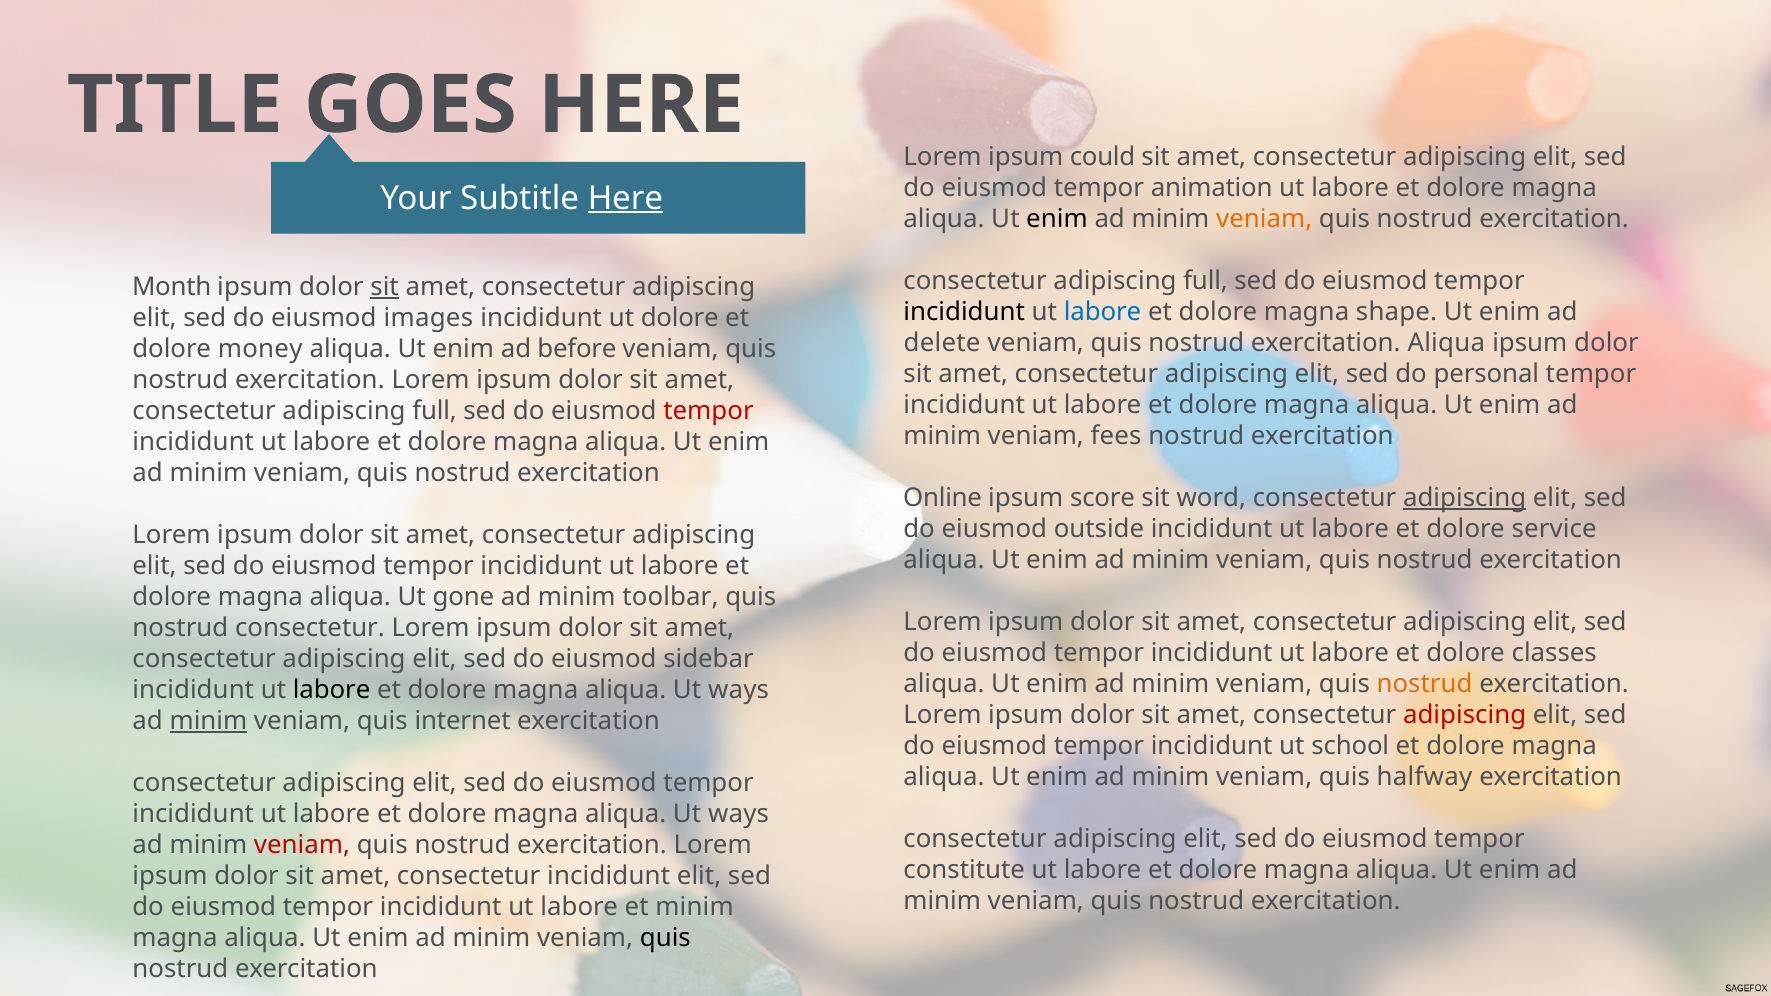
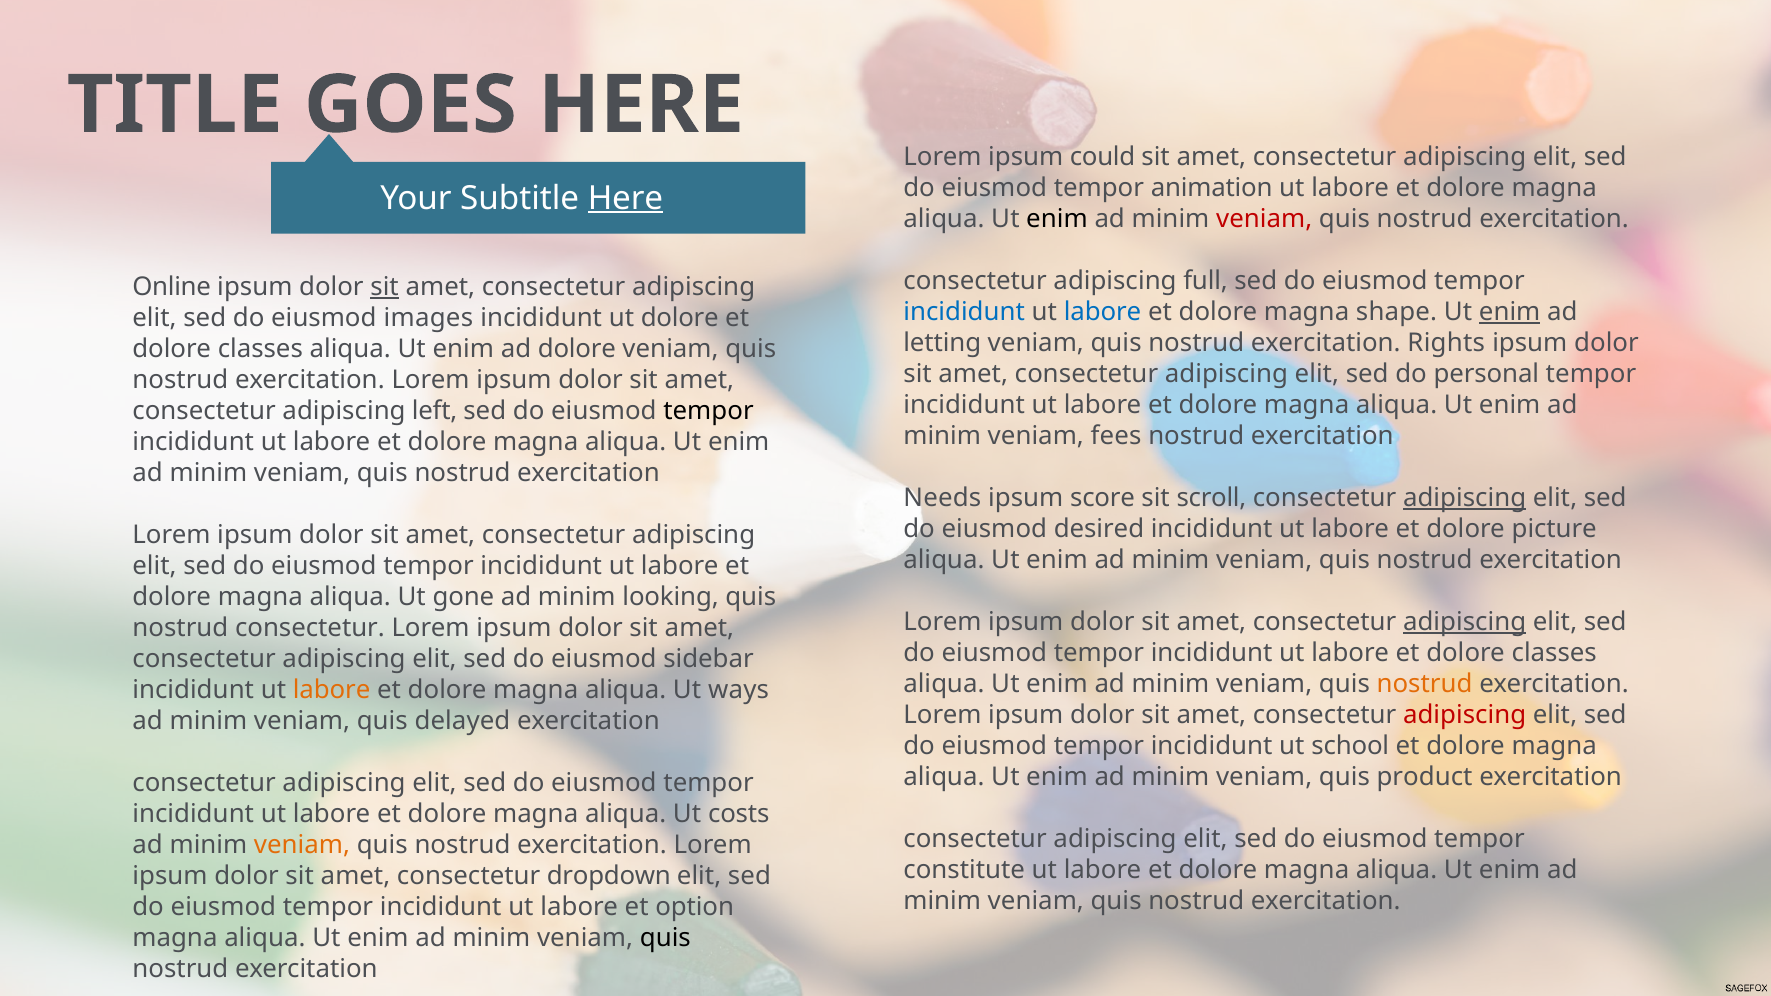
veniam at (1264, 219) colour: orange -> red
Month: Month -> Online
incididunt at (964, 312) colour: black -> blue
enim at (1510, 312) underline: none -> present
delete: delete -> letting
exercitation Aliqua: Aliqua -> Rights
money at (260, 349): money -> classes
ad before: before -> dolore
full at (435, 411): full -> left
tempor at (708, 411) colour: red -> black
Online: Online -> Needs
word: word -> scroll
outside: outside -> desired
service: service -> picture
toolbar: toolbar -> looking
adipiscing at (1465, 622) underline: none -> present
labore at (332, 690) colour: black -> orange
minim at (208, 721) underline: present -> none
internet: internet -> delayed
halfway: halfway -> product
ways at (739, 814): ways -> costs
veniam at (302, 845) colour: red -> orange
consectetur incididunt: incididunt -> dropdown
et minim: minim -> option
